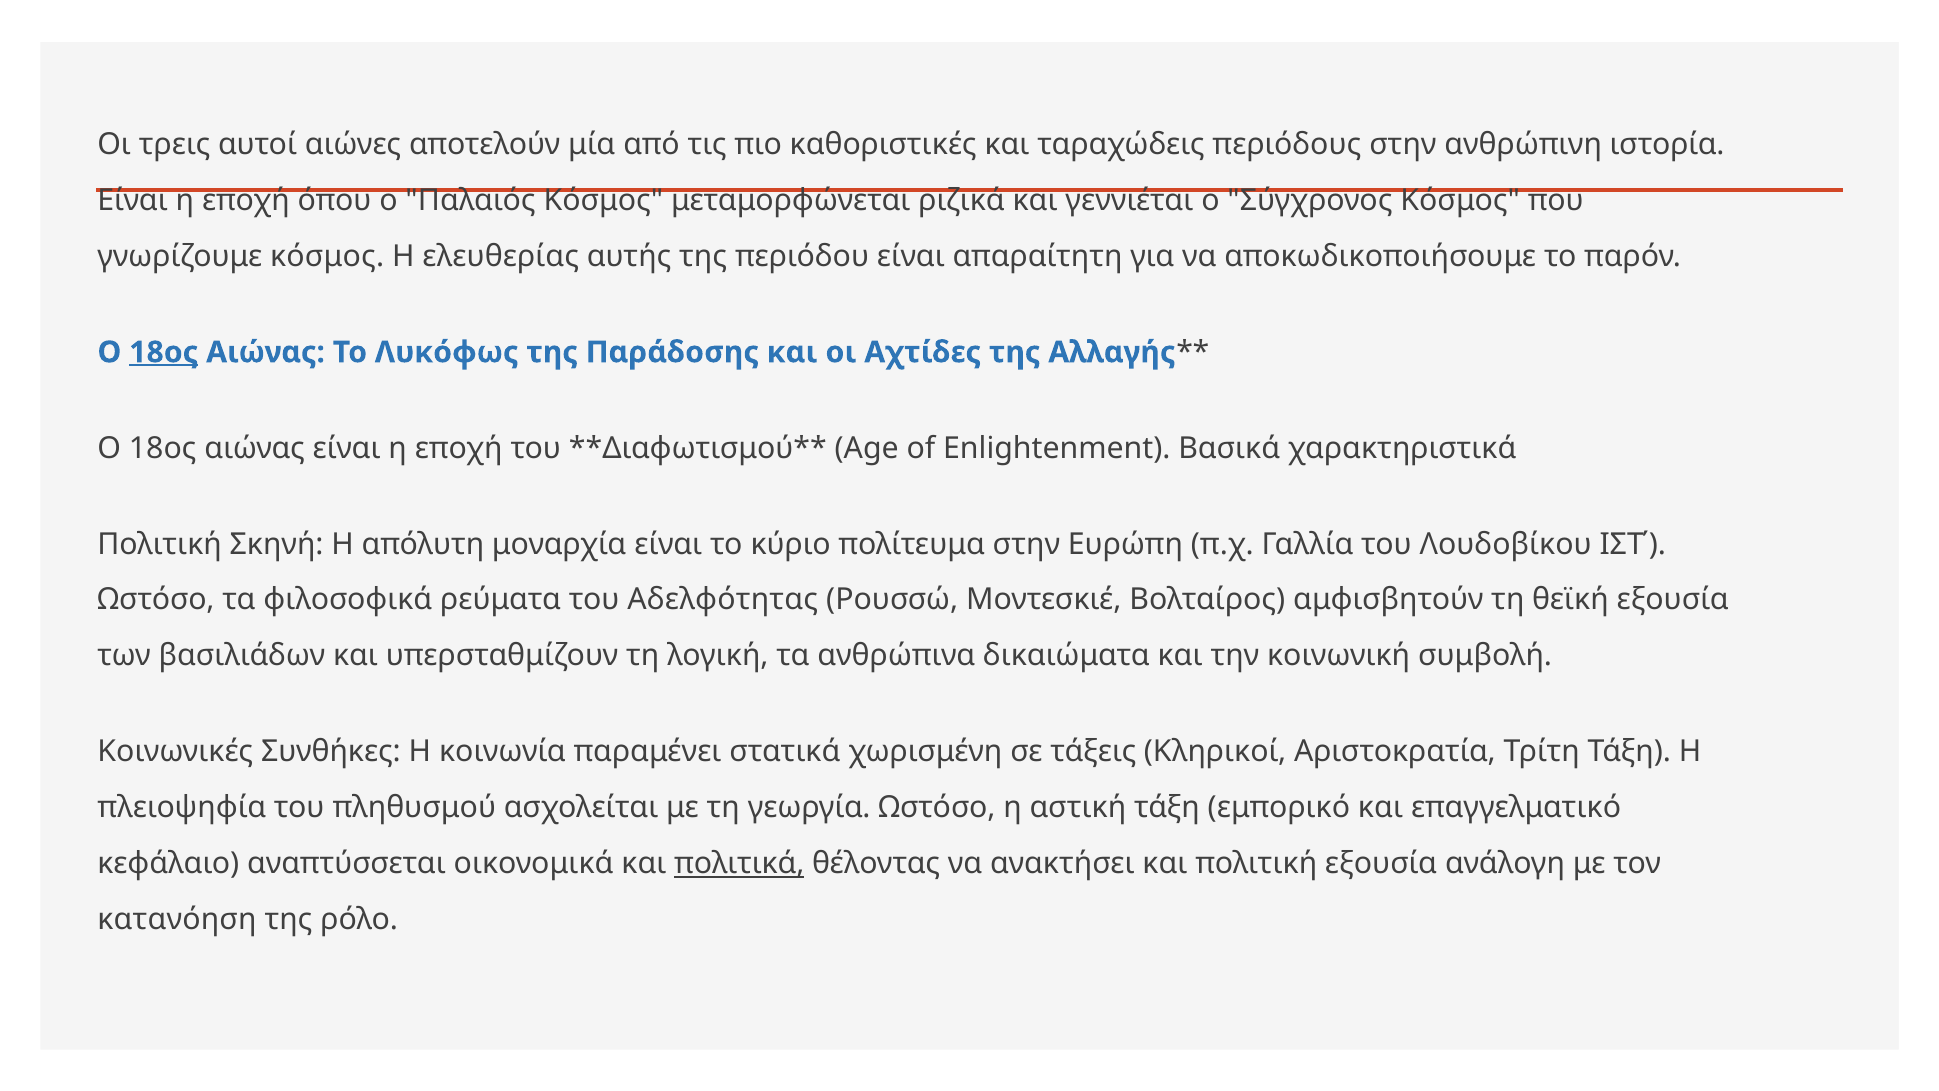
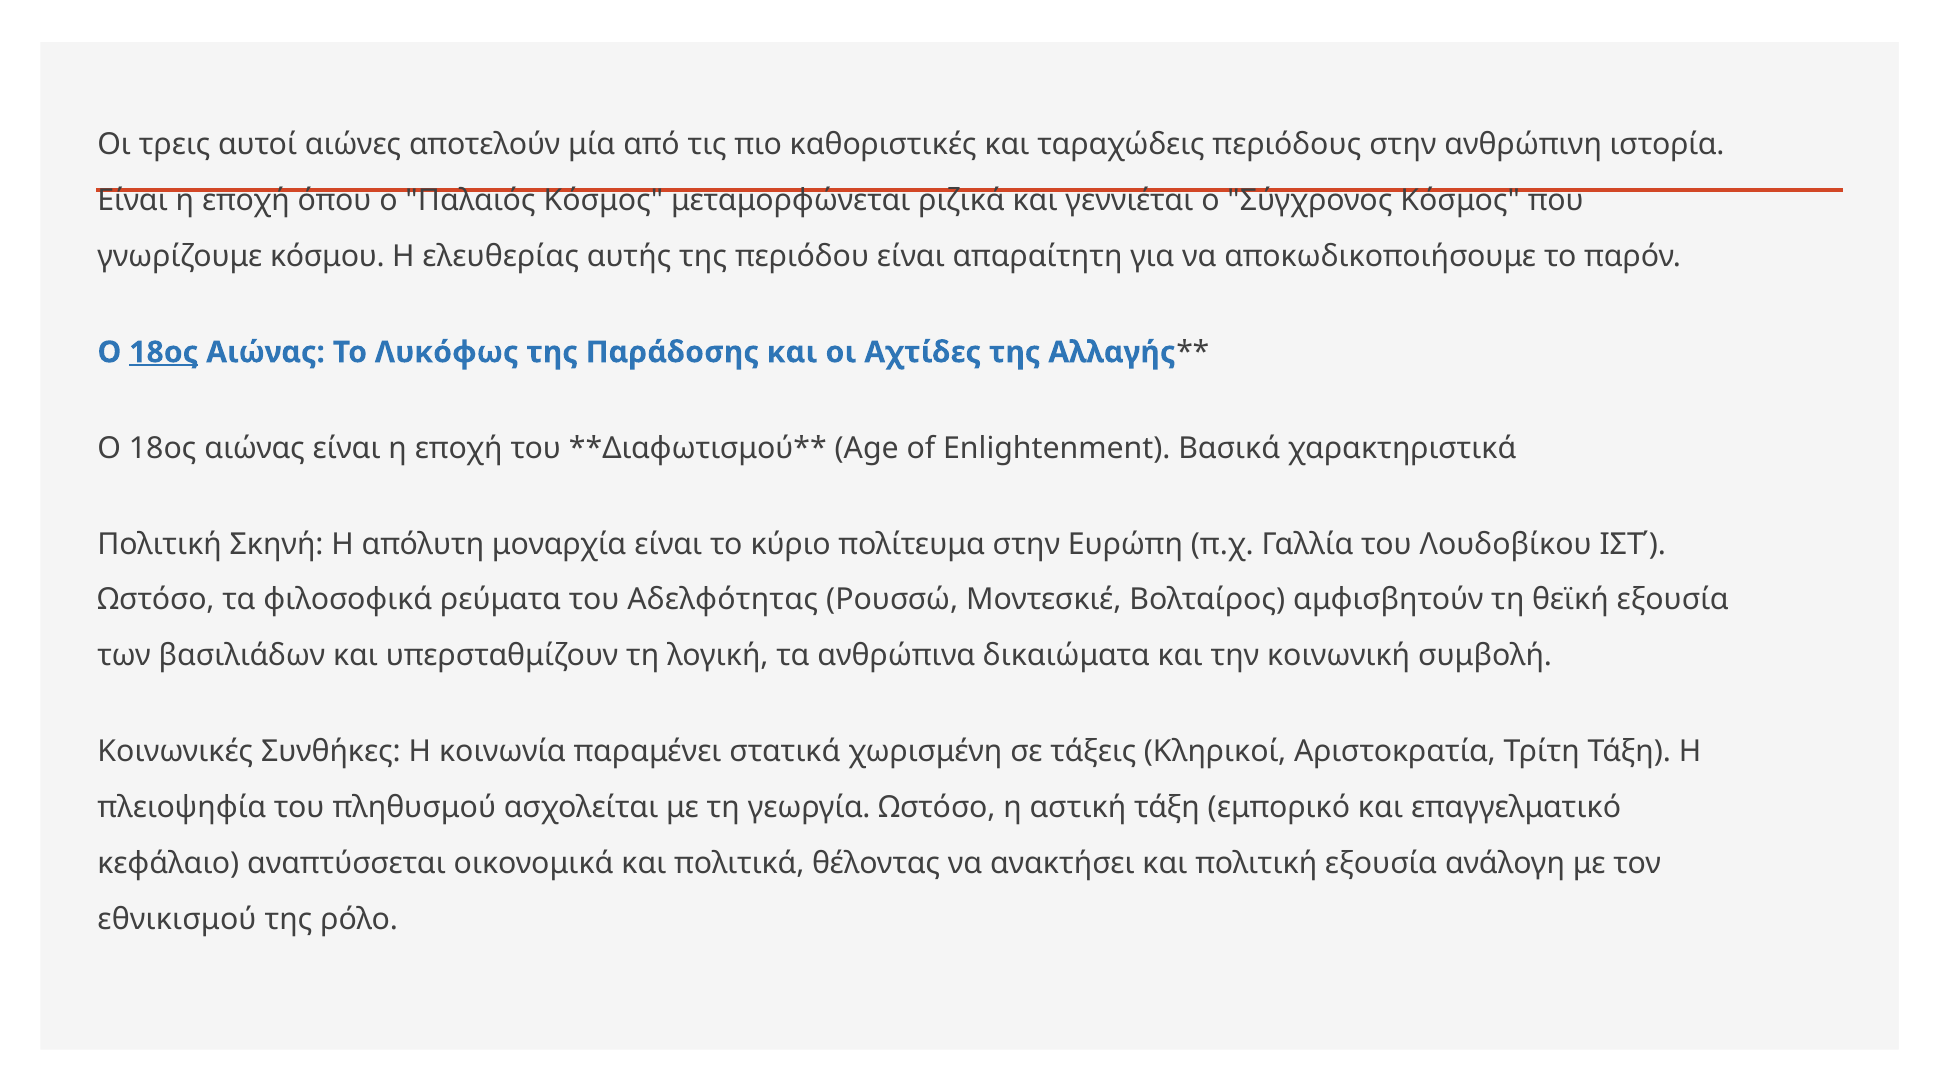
γνωρίζουμε κόσμος: κόσμος -> κόσμου
πολιτικά underline: present -> none
κατανόηση: κατανόηση -> εθνικισμού
